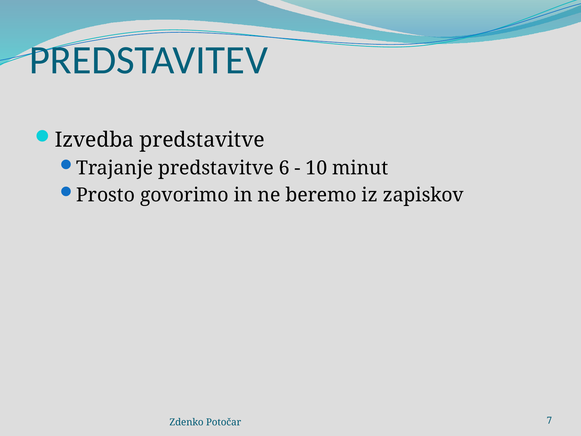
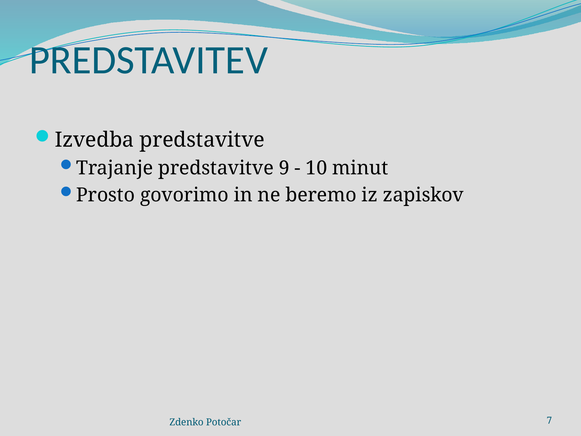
6: 6 -> 9
